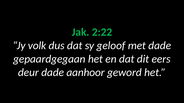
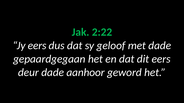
Jy volk: volk -> eers
